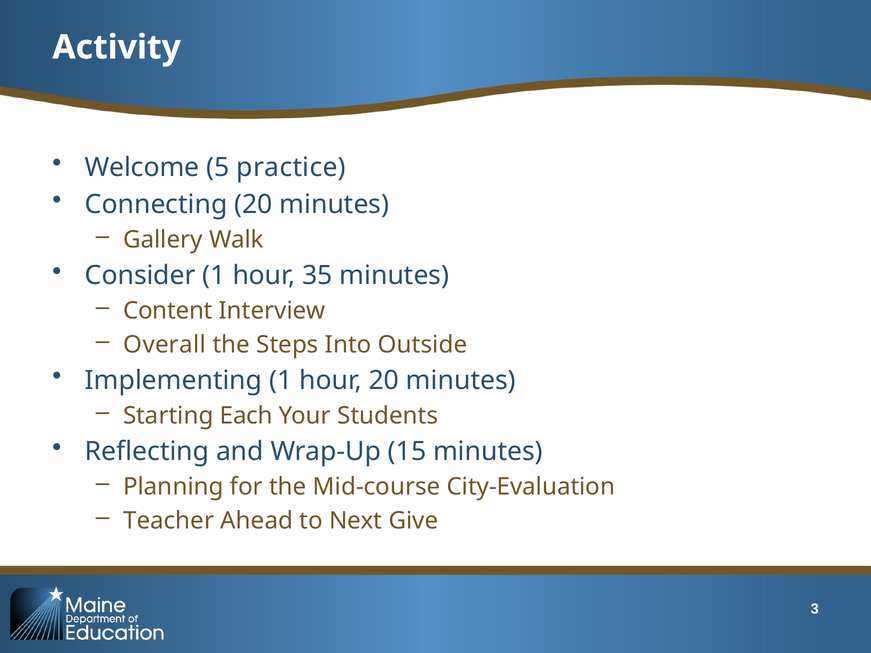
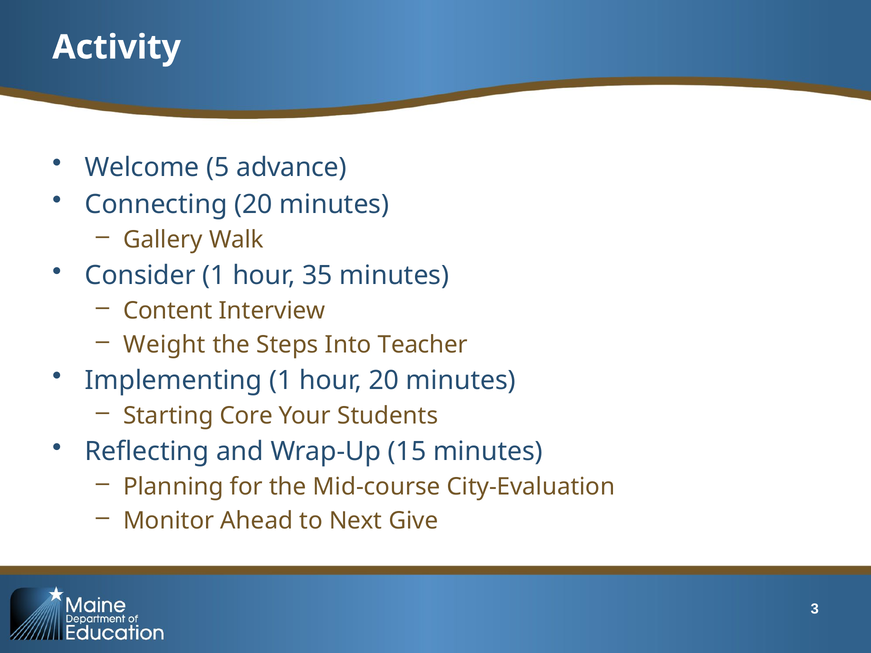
practice: practice -> advance
Overall: Overall -> Weight
Outside: Outside -> Teacher
Each: Each -> Core
Teacher: Teacher -> Monitor
